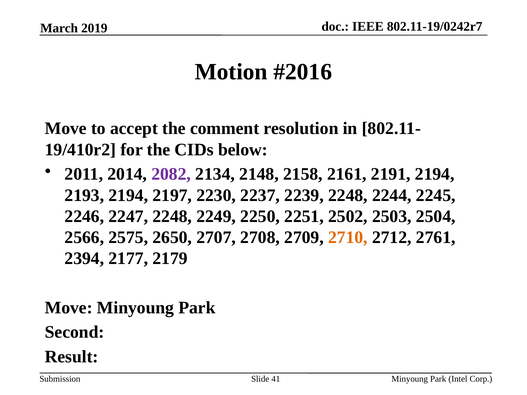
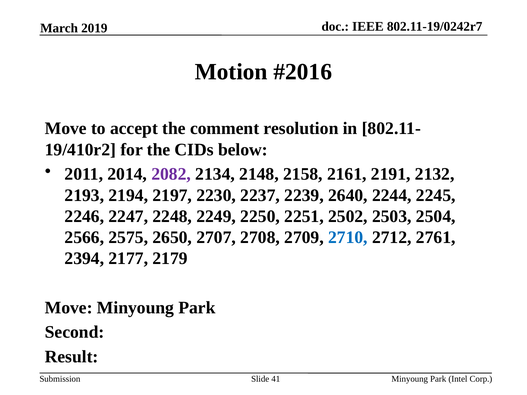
2191 2194: 2194 -> 2132
2239 2248: 2248 -> 2640
2710 colour: orange -> blue
